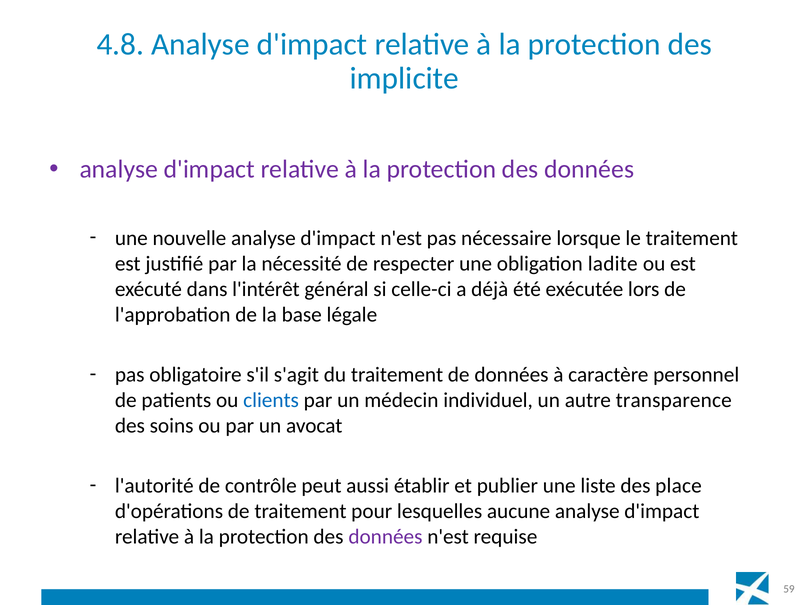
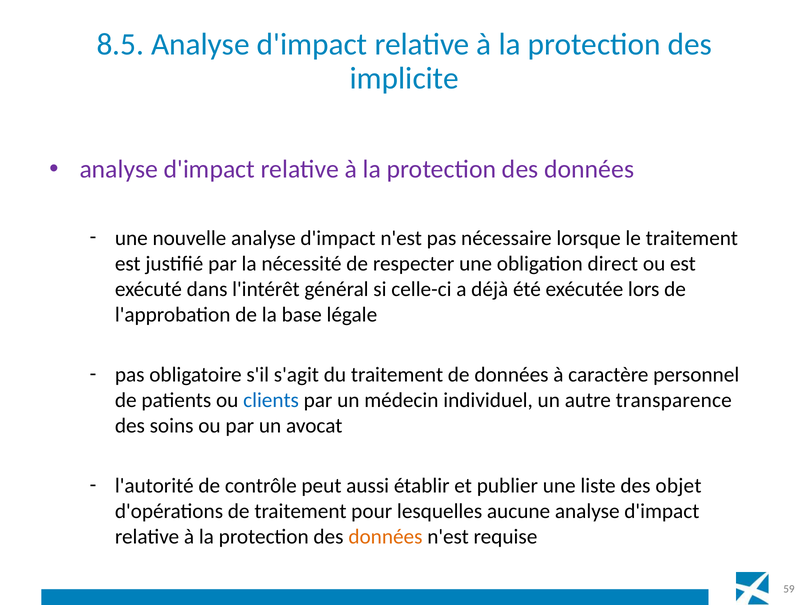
4.8: 4.8 -> 8.5
ladite: ladite -> direct
place: place -> objet
données at (385, 537) colour: purple -> orange
